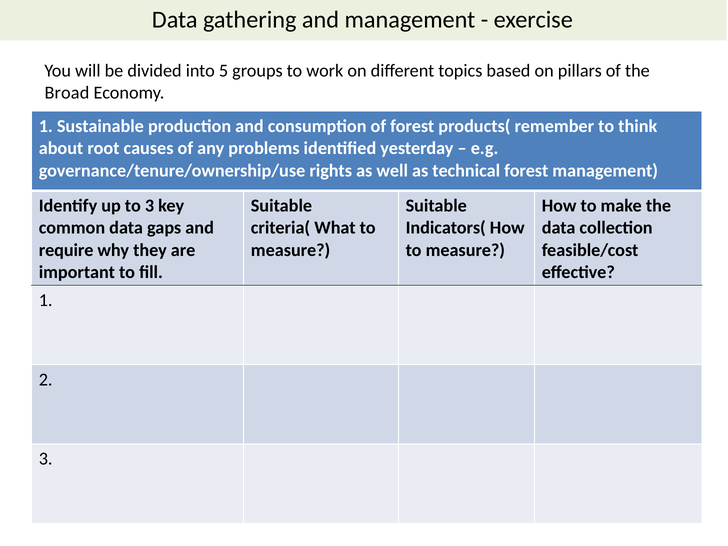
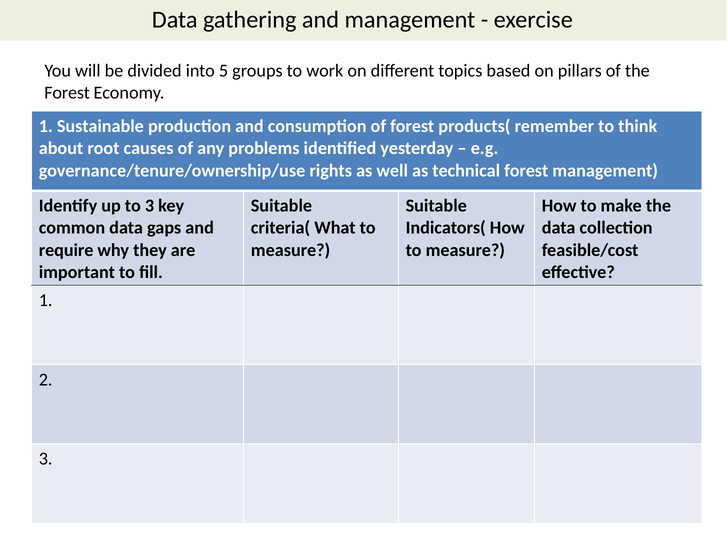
Broad at (67, 93): Broad -> Forest
